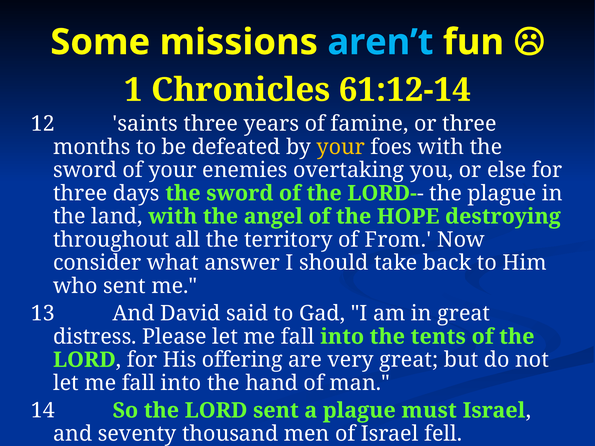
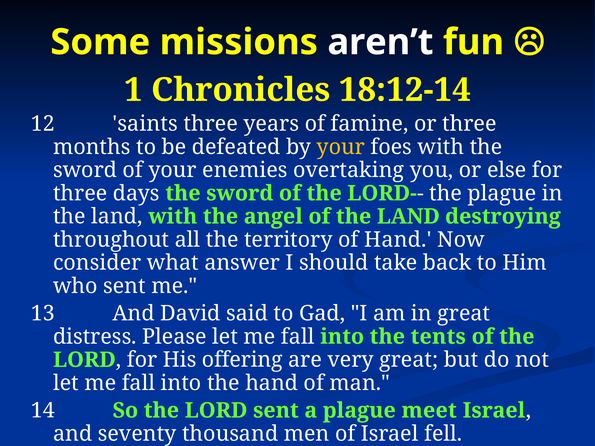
aren’t colour: light blue -> white
61:12-14: 61:12-14 -> 18:12-14
of the HOPE: HOPE -> LAND
of From: From -> Hand
must: must -> meet
